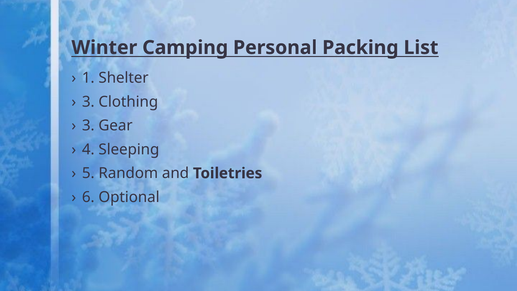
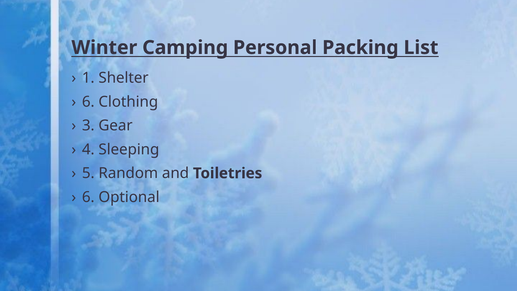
3 at (88, 102): 3 -> 6
